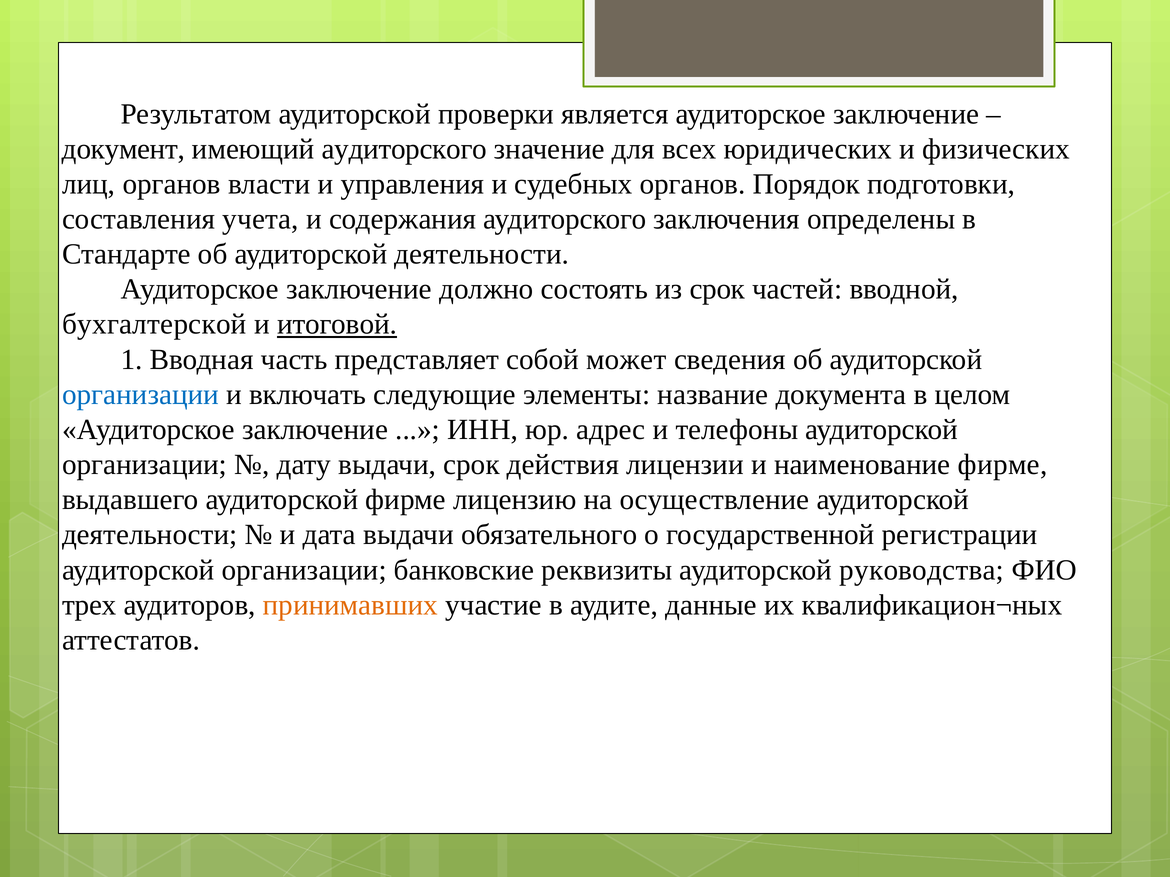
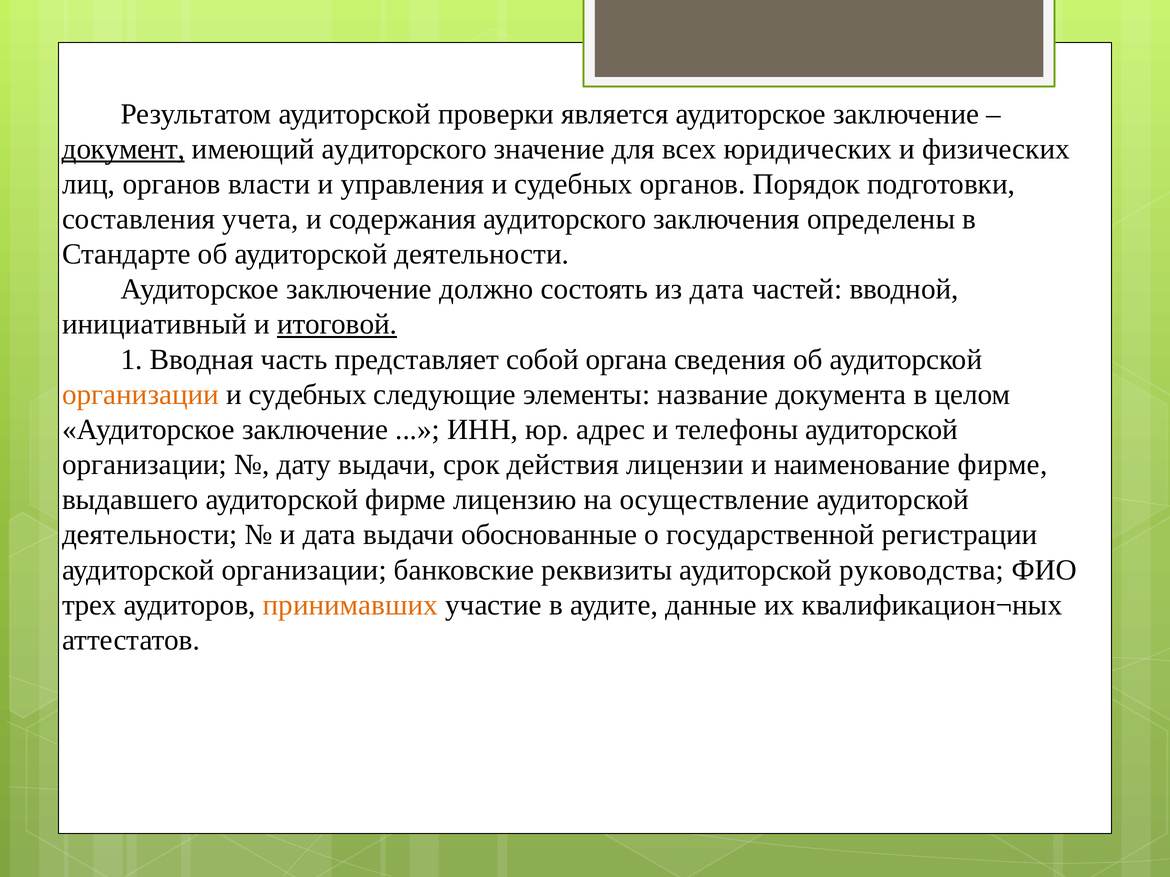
документ underline: none -> present
из срок: срок -> дата
бухгалтерской: бухгалтерской -> инициативный
может: может -> органа
организации at (141, 395) colour: blue -> orange
включать at (308, 395): включать -> судебных
обязательного: обязательного -> обоснованные
